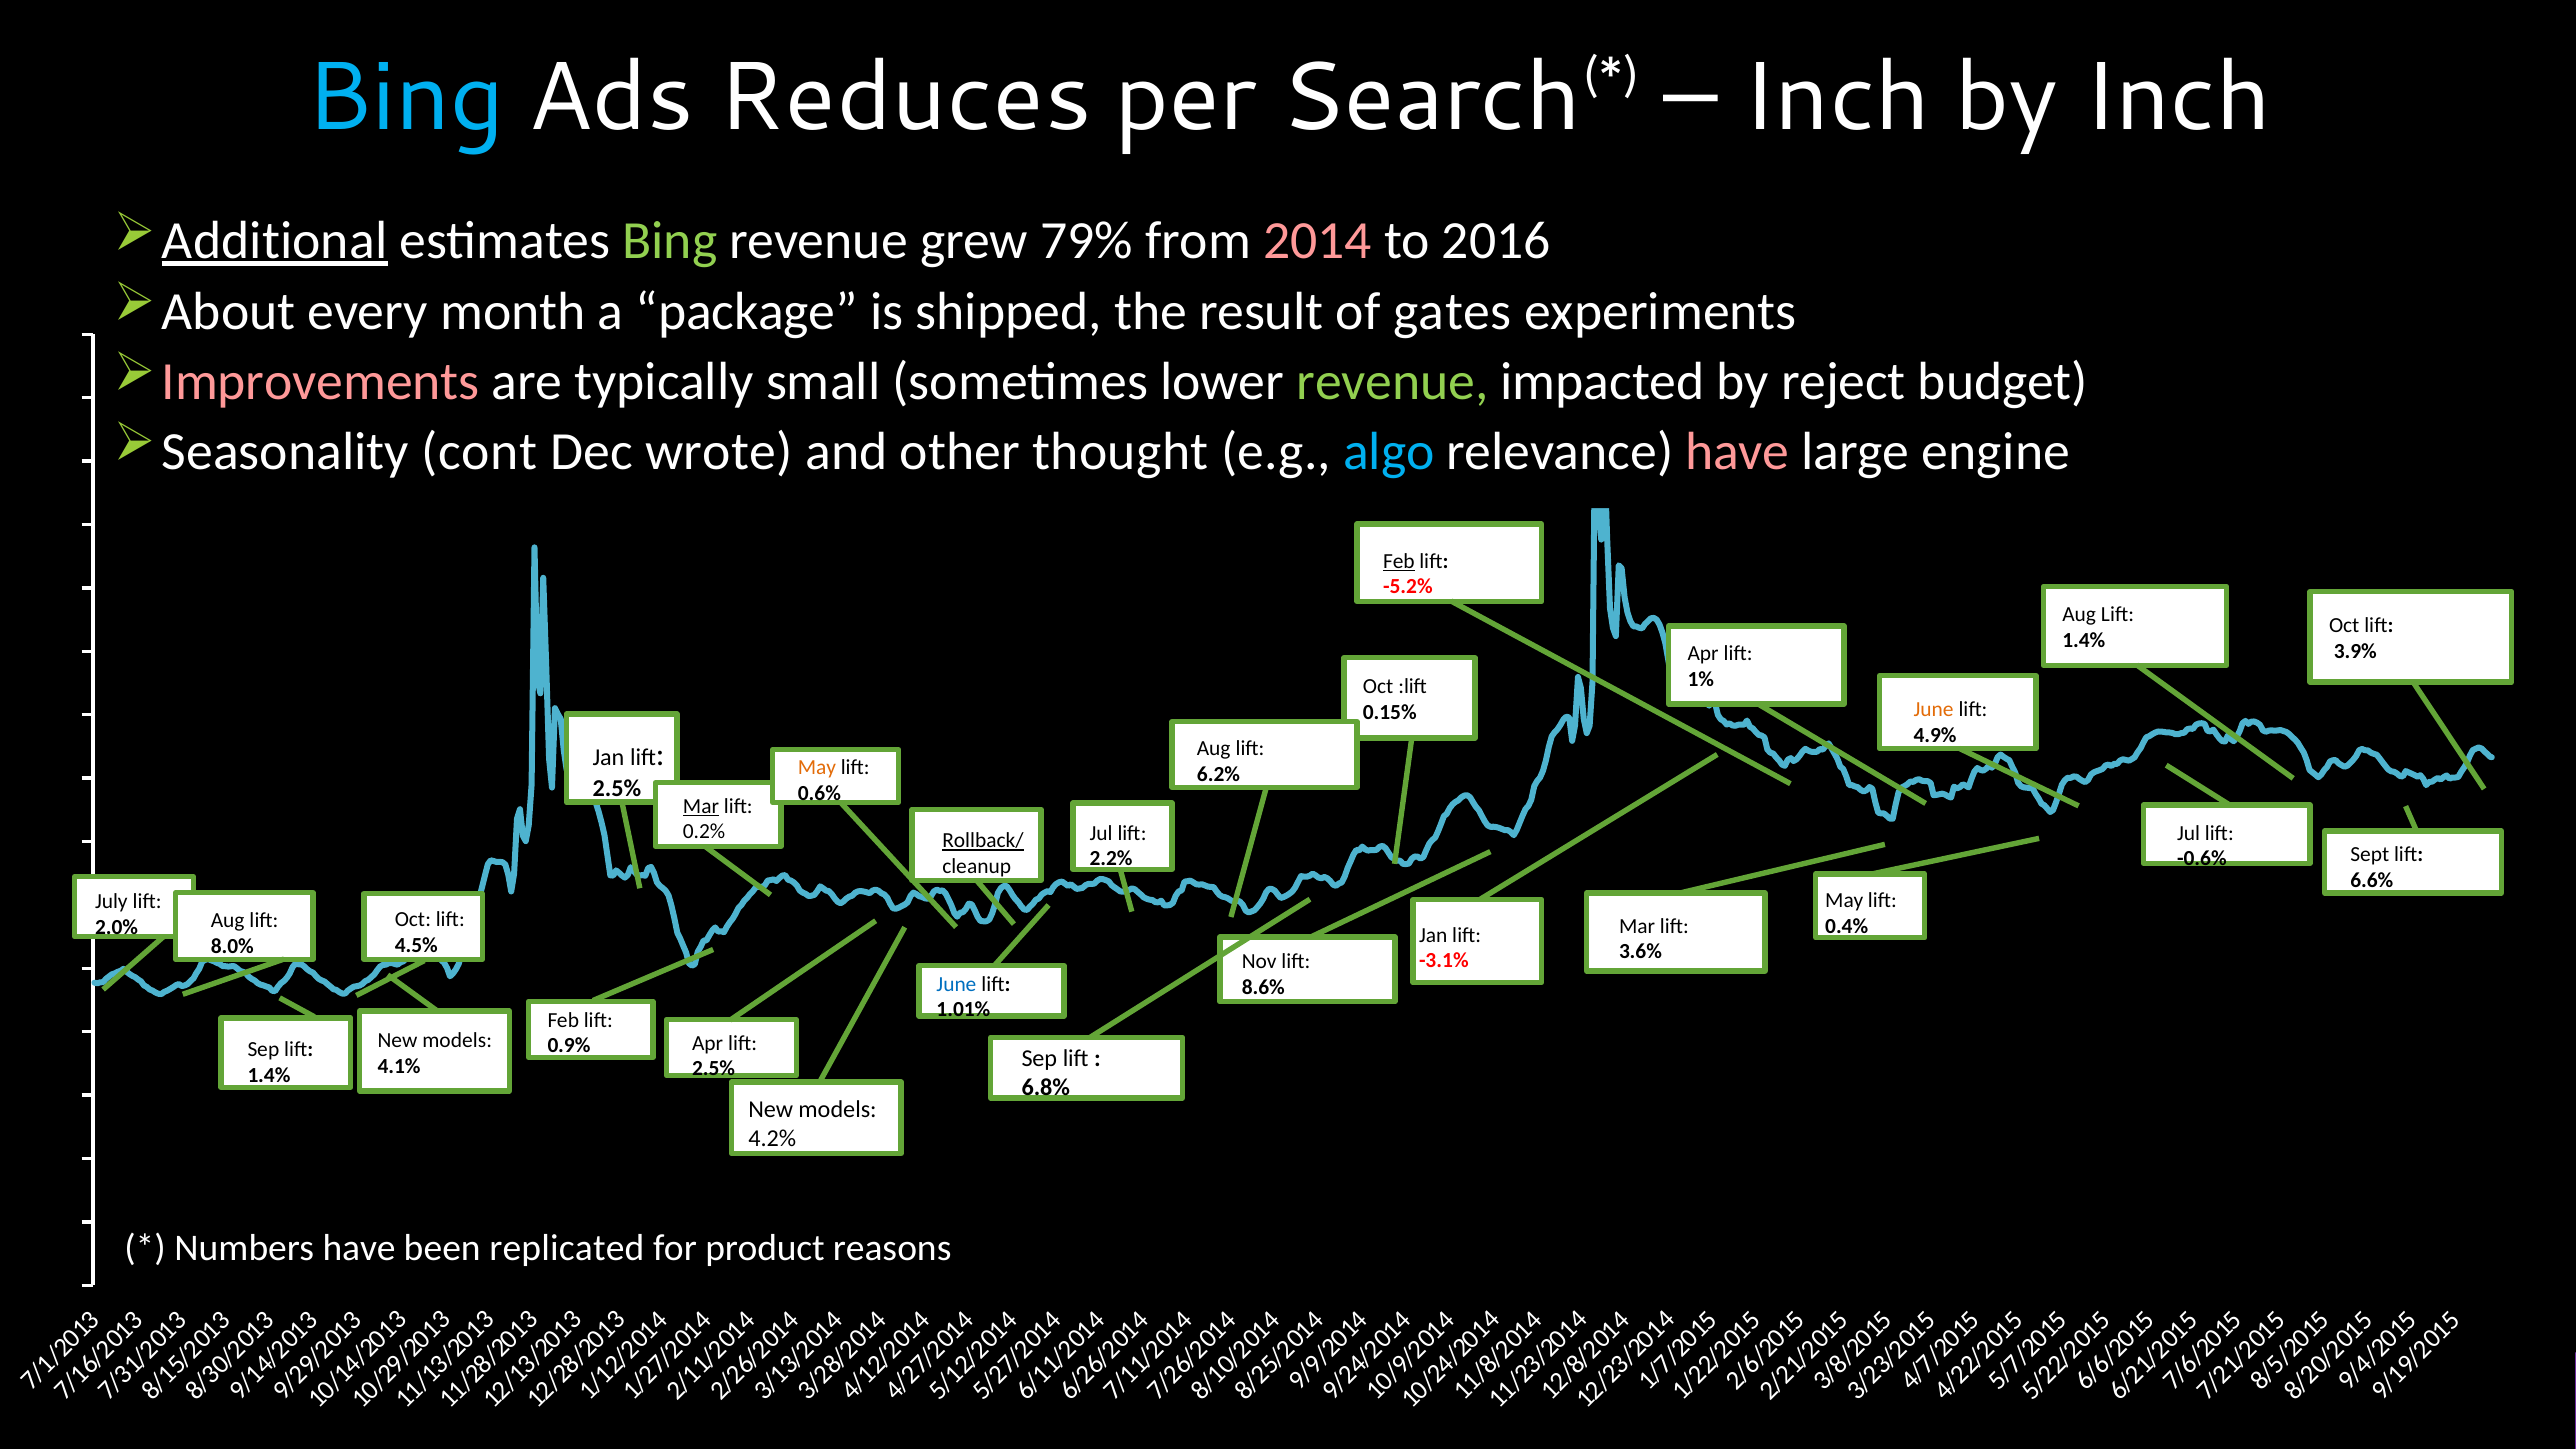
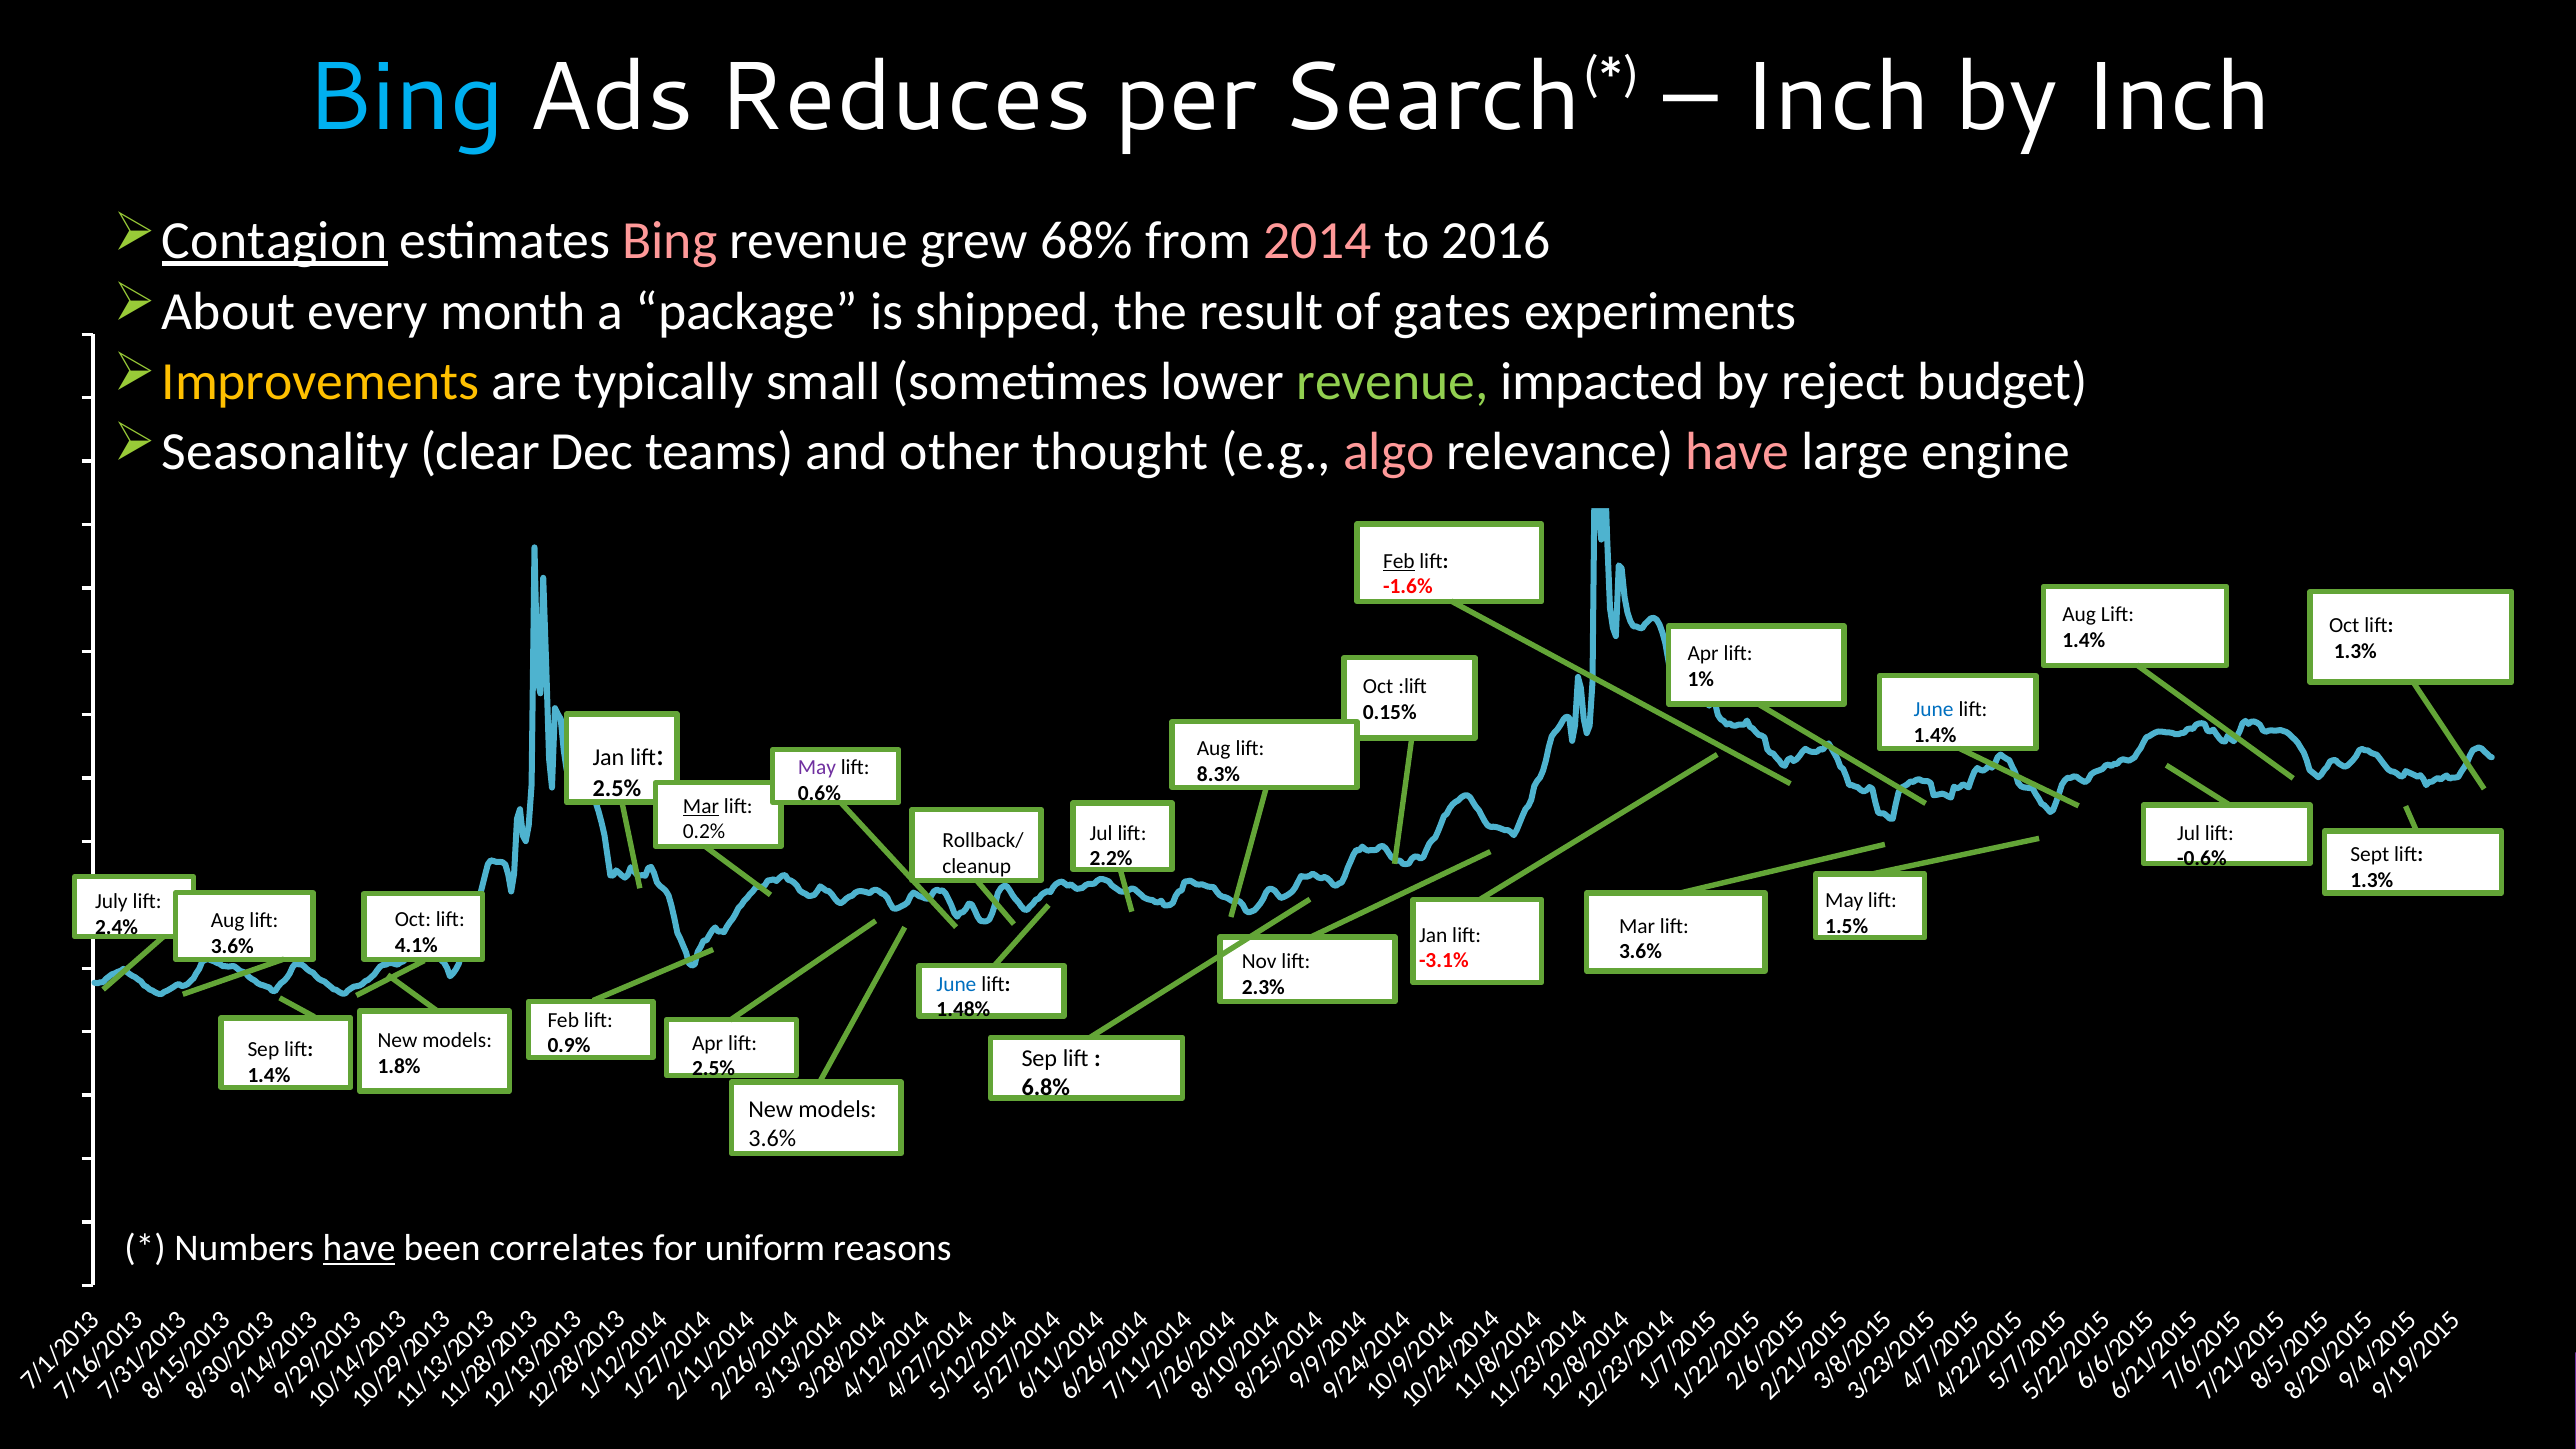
Additional: Additional -> Contagion
Bing at (670, 241) colour: light green -> pink
79%: 79% -> 68%
Improvements colour: pink -> yellow
cont: cont -> clear
wrote: wrote -> teams
algo colour: light blue -> pink
-5.2%: -5.2% -> -1.6%
3.9% at (2355, 651): 3.9% -> 1.3%
June at (1934, 710) colour: orange -> blue
4.9% at (1935, 735): 4.9% -> 1.4%
May at (817, 768) colour: orange -> purple
6.2%: 6.2% -> 8.3%
Rollback/ underline: present -> none
6.6% at (2372, 880): 6.6% -> 1.3%
0.4%: 0.4% -> 1.5%
2.0%: 2.0% -> 2.4%
4.5%: 4.5% -> 4.1%
8.0% at (232, 946): 8.0% -> 3.6%
8.6%: 8.6% -> 2.3%
1.01%: 1.01% -> 1.48%
4.1%: 4.1% -> 1.8%
4.2% at (772, 1138): 4.2% -> 3.6%
have at (359, 1248) underline: none -> present
replicated: replicated -> correlates
product: product -> uniform
